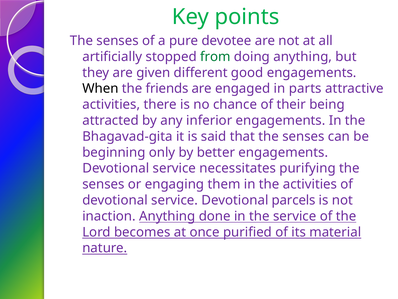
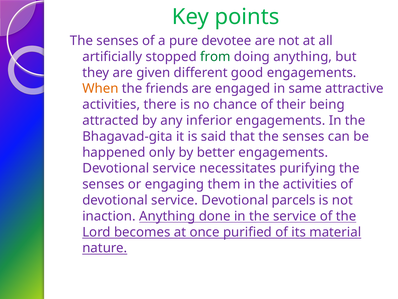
When colour: black -> orange
parts: parts -> same
beginning: beginning -> happened
